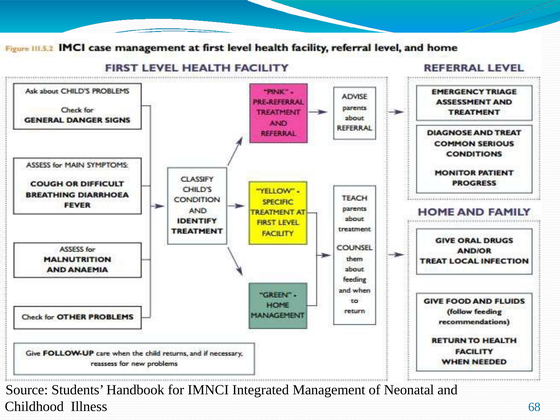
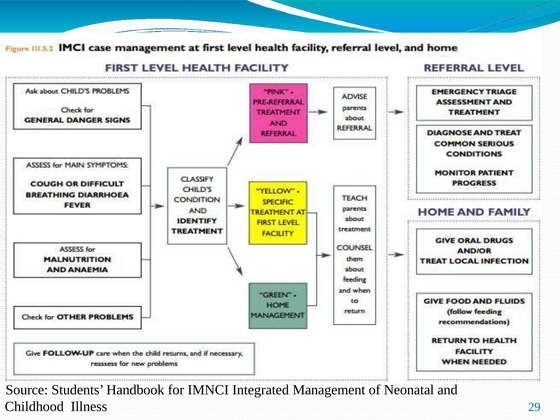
68: 68 -> 29
